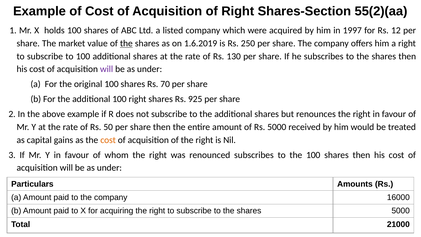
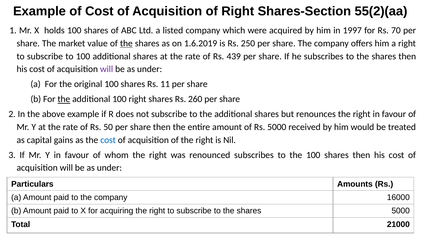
12: 12 -> 70
130: 130 -> 439
70: 70 -> 11
the at (64, 99) underline: none -> present
925: 925 -> 260
cost at (108, 140) colour: orange -> blue
